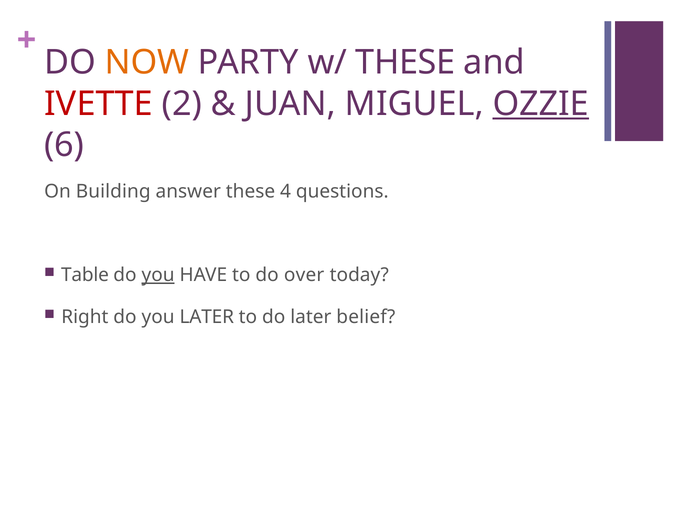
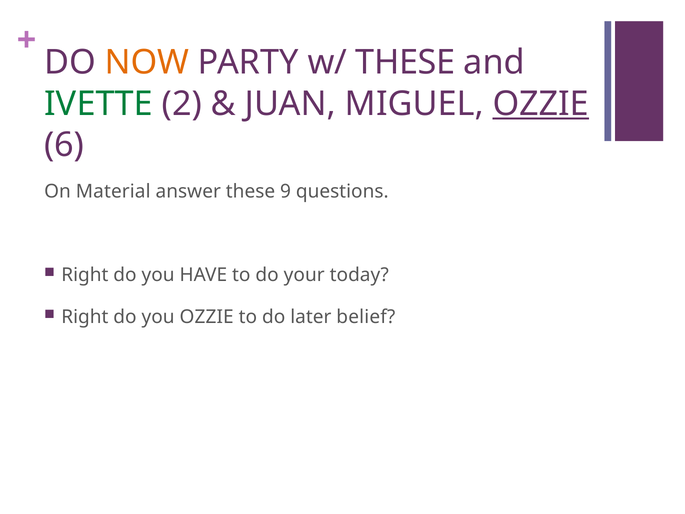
IVETTE colour: red -> green
Building: Building -> Material
4: 4 -> 9
Table at (85, 275): Table -> Right
you at (158, 275) underline: present -> none
over: over -> your
you LATER: LATER -> OZZIE
